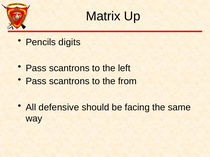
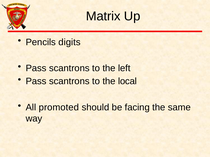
from: from -> local
defensive: defensive -> promoted
